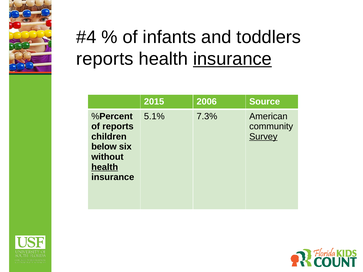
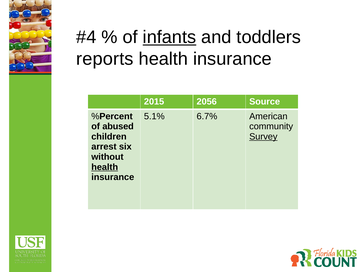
infants underline: none -> present
insurance at (232, 59) underline: present -> none
2006: 2006 -> 2056
7.3%: 7.3% -> 6.7%
of reports: reports -> abused
below: below -> arrest
